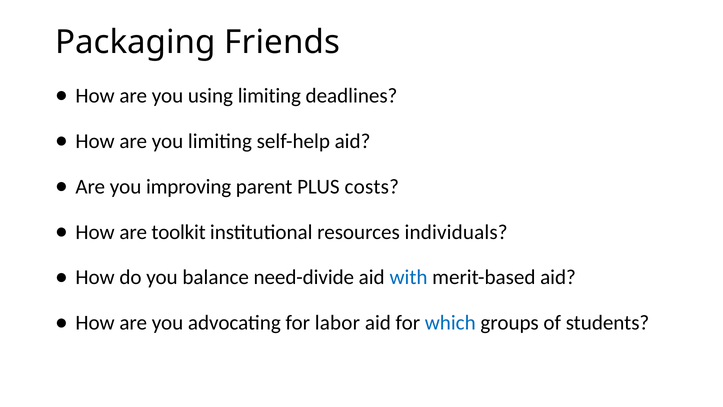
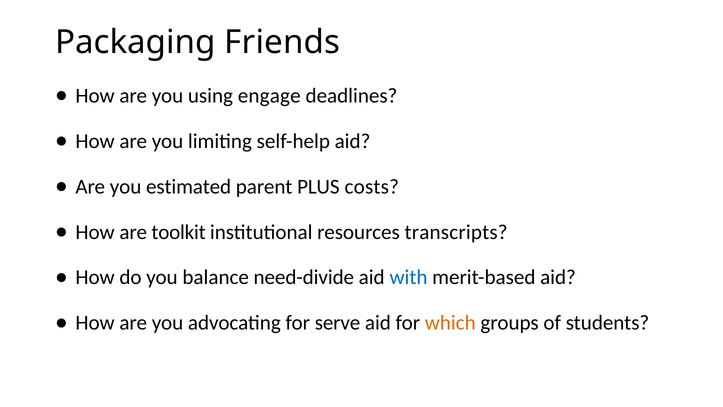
using limiting: limiting -> engage
improving: improving -> estimated
individuals: individuals -> transcripts
labor: labor -> serve
which colour: blue -> orange
